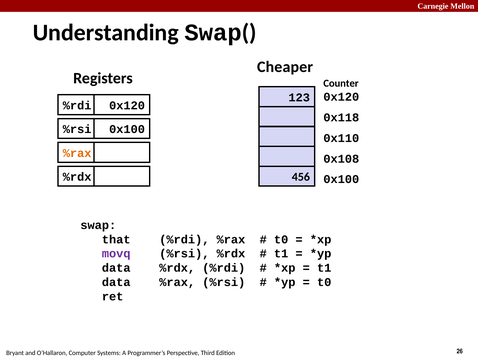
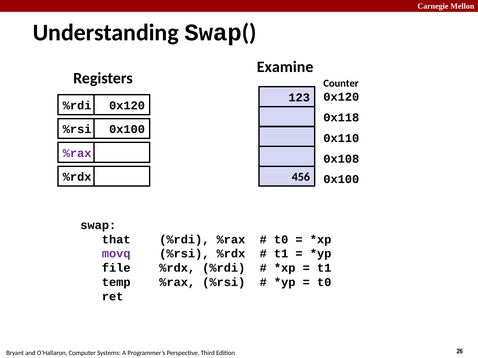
Cheaper: Cheaper -> Examine
%rax at (77, 153) colour: orange -> purple
data at (116, 268): data -> file
data at (116, 283): data -> temp
